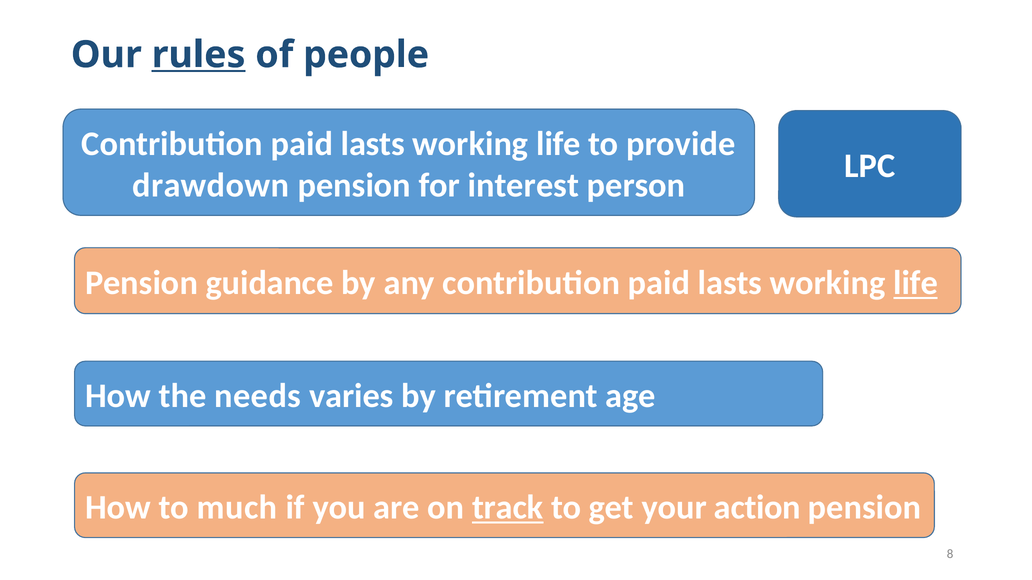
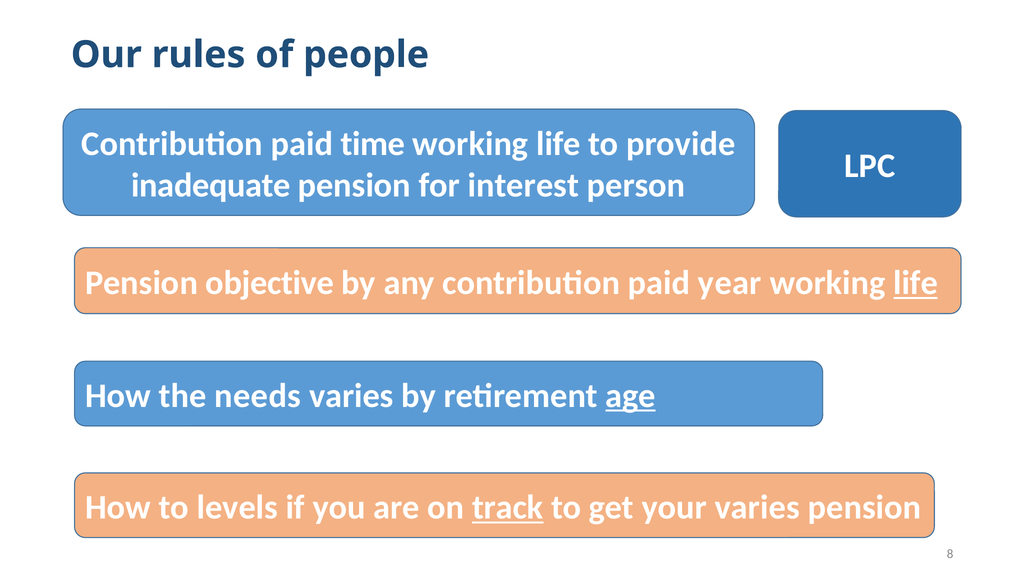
rules underline: present -> none
lasts at (373, 144): lasts -> time
drawdown: drawdown -> inadequate
guidance: guidance -> objective
any contribution paid lasts: lasts -> year
age underline: none -> present
much: much -> levels
your action: action -> varies
